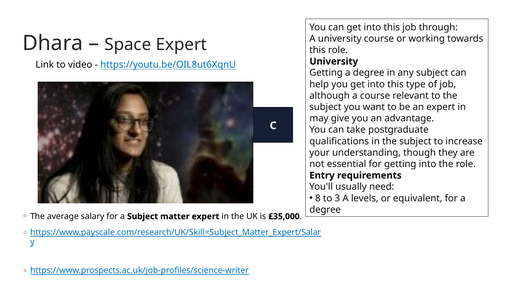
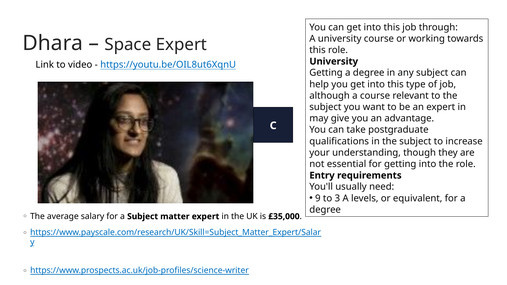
8: 8 -> 9
